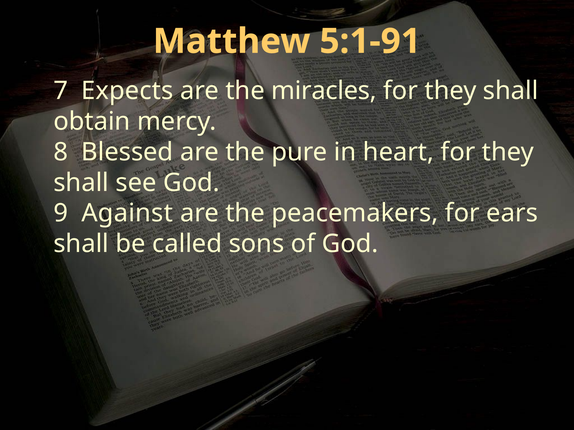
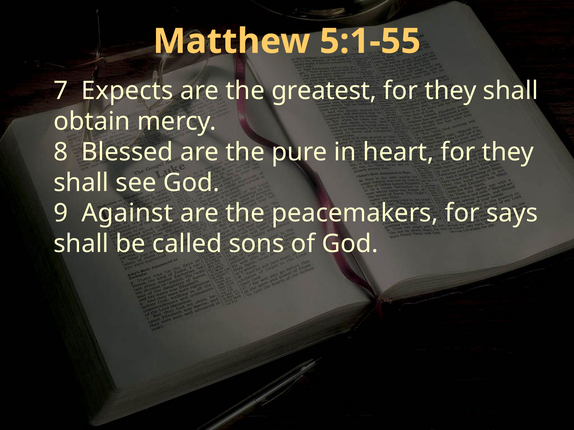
5:1-91: 5:1-91 -> 5:1-55
miracles: miracles -> greatest
ears: ears -> says
